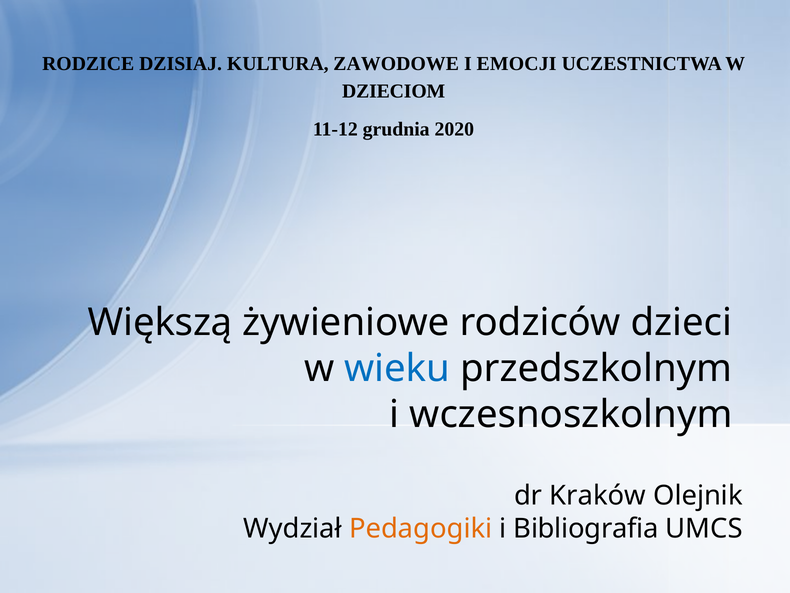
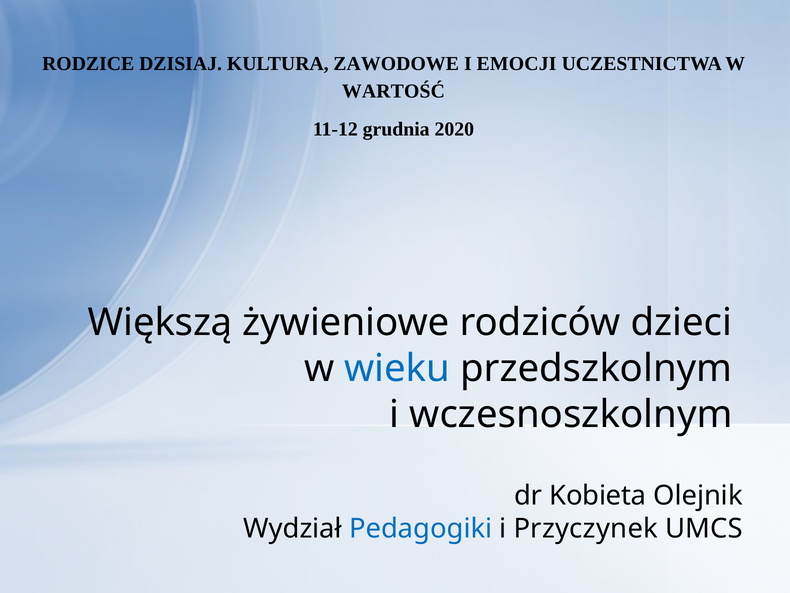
DZIECIOM: DZIECIOM -> WARTOŚĆ
Kraków: Kraków -> Kobieta
Pedagogiki colour: orange -> blue
Bibliografia: Bibliografia -> Przyczynek
